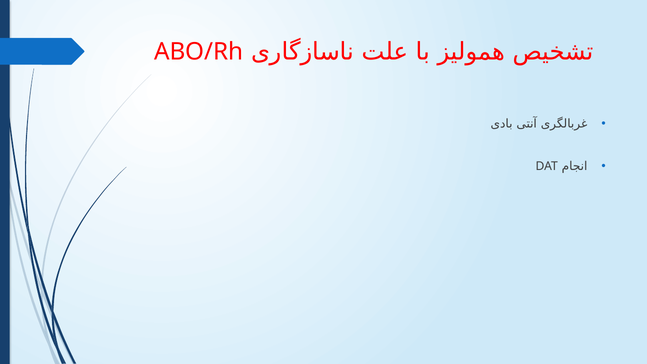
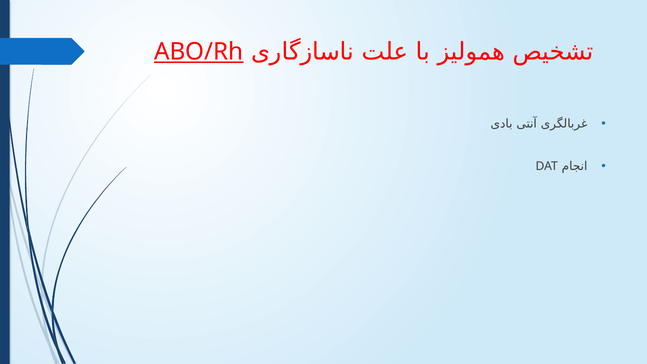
ABO/Rh underline: none -> present
